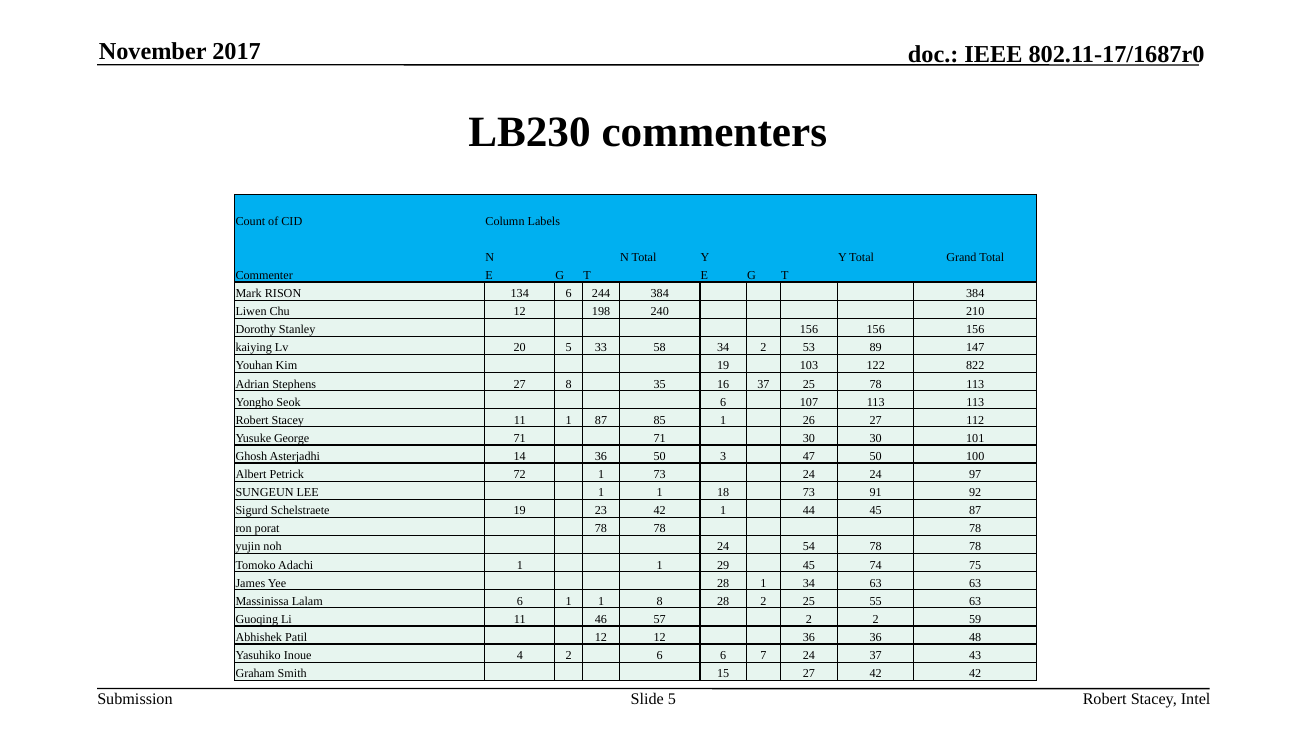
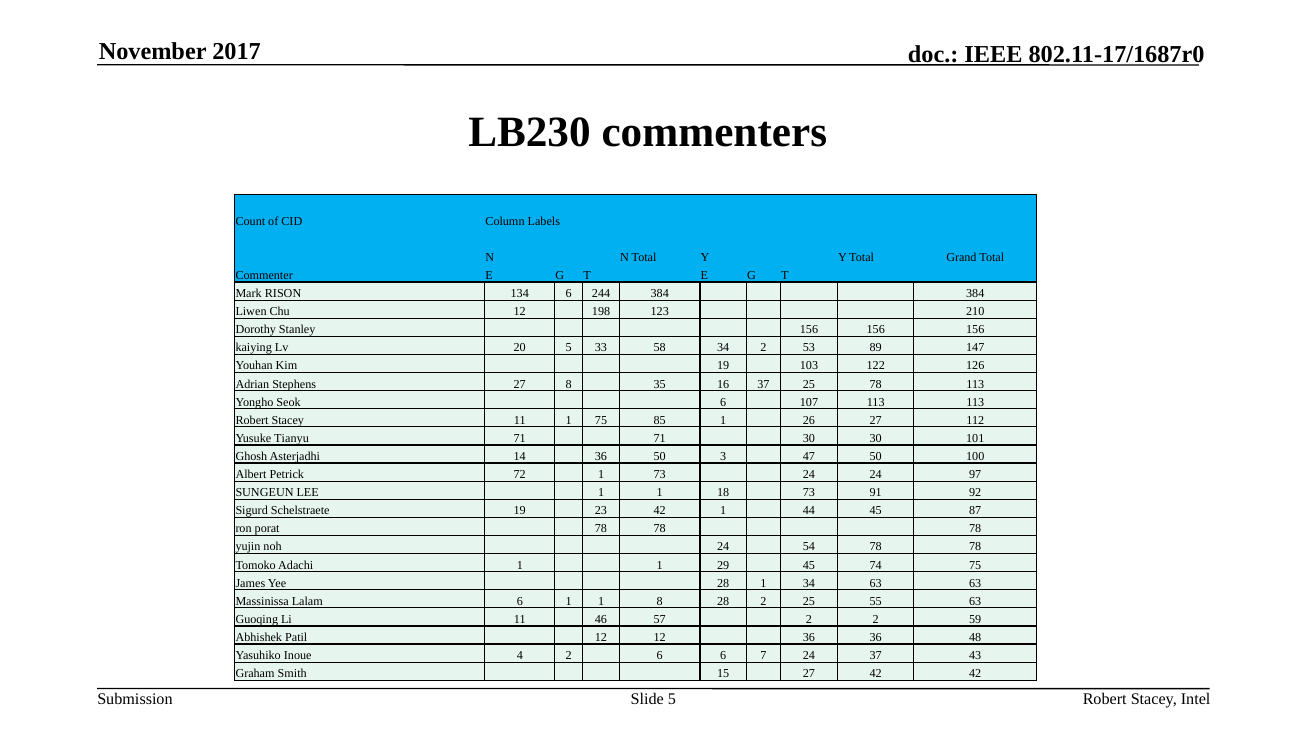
240: 240 -> 123
822: 822 -> 126
1 87: 87 -> 75
George: George -> Tianyu
